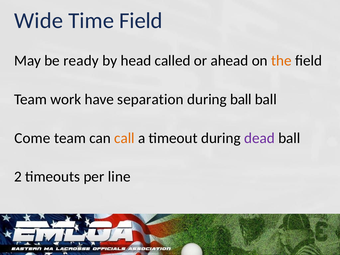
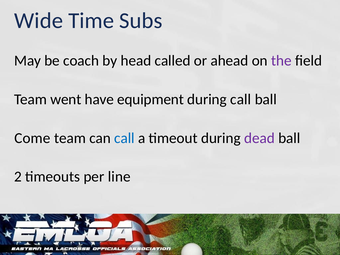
Time Field: Field -> Subs
ready: ready -> coach
the colour: orange -> purple
work: work -> went
separation: separation -> equipment
during ball: ball -> call
call at (124, 138) colour: orange -> blue
